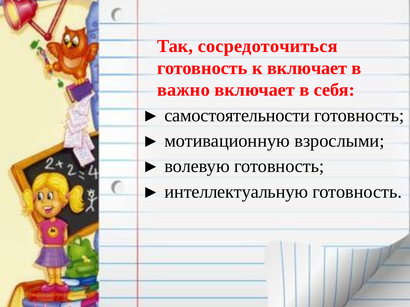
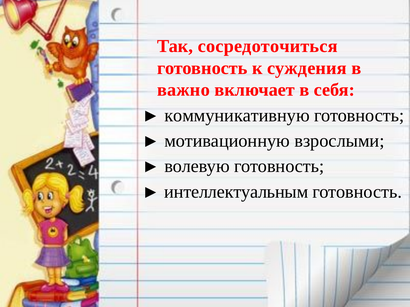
к включает: включает -> суждения
самостоятельности: самостоятельности -> коммуникативную
интеллектуальную: интеллектуальную -> интеллектуальным
